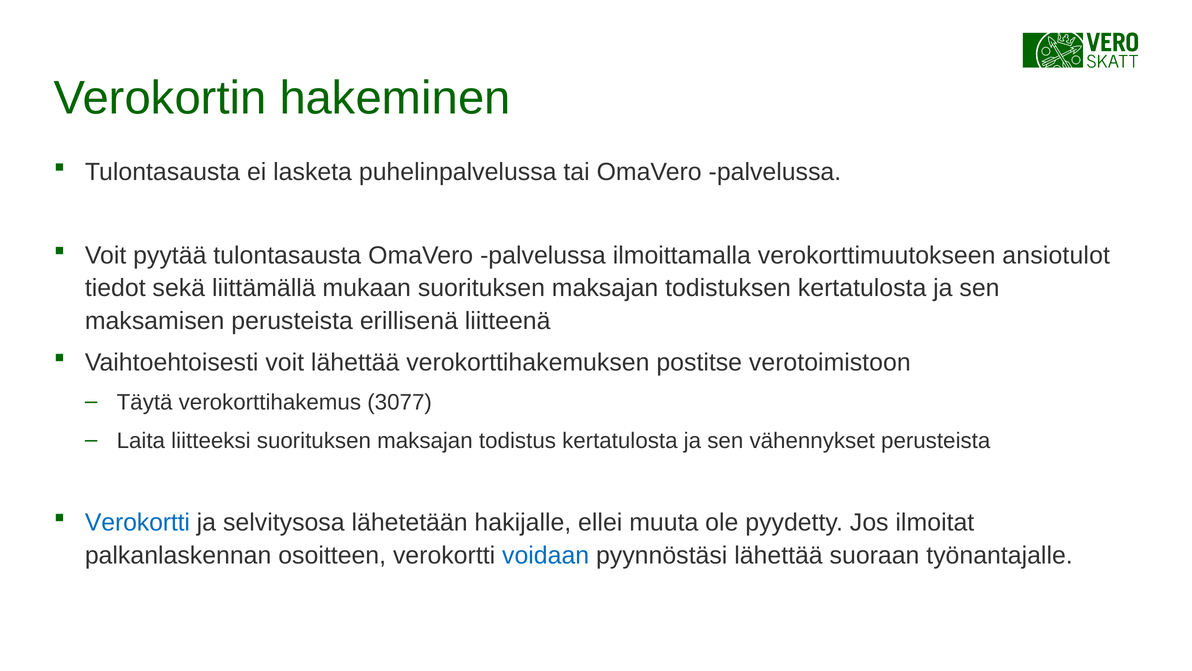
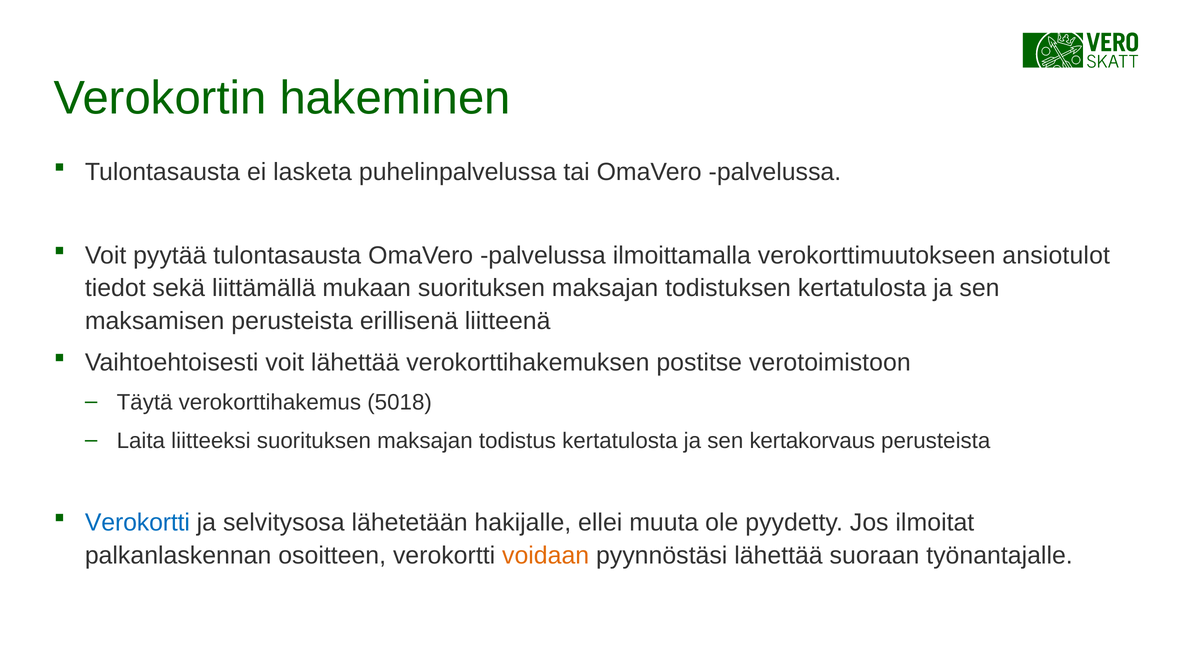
3077: 3077 -> 5018
vähennykset: vähennykset -> kertakorvaus
voidaan colour: blue -> orange
